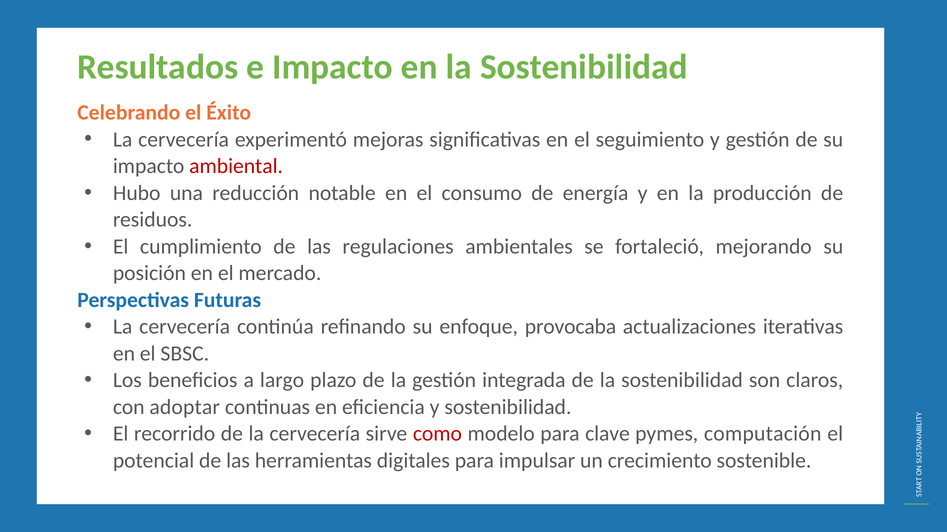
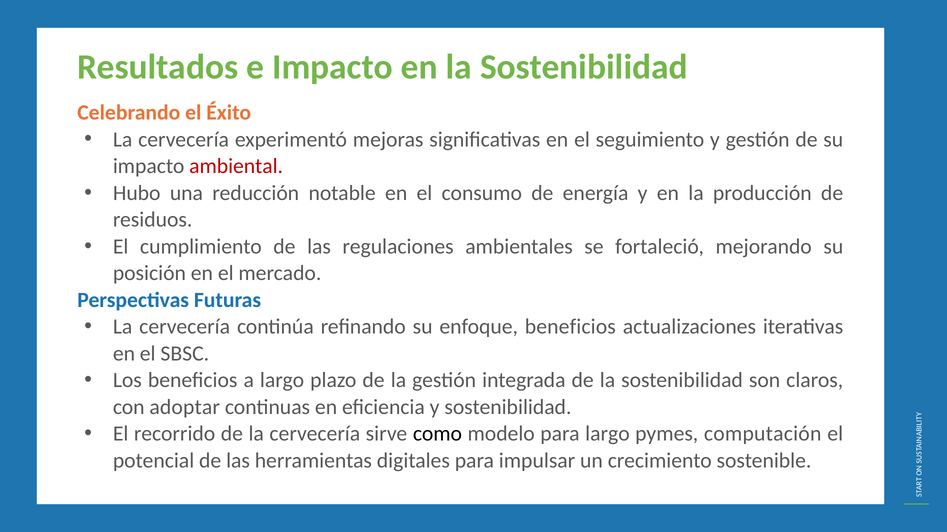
enfoque provocaba: provocaba -> beneficios
como colour: red -> black
para clave: clave -> largo
